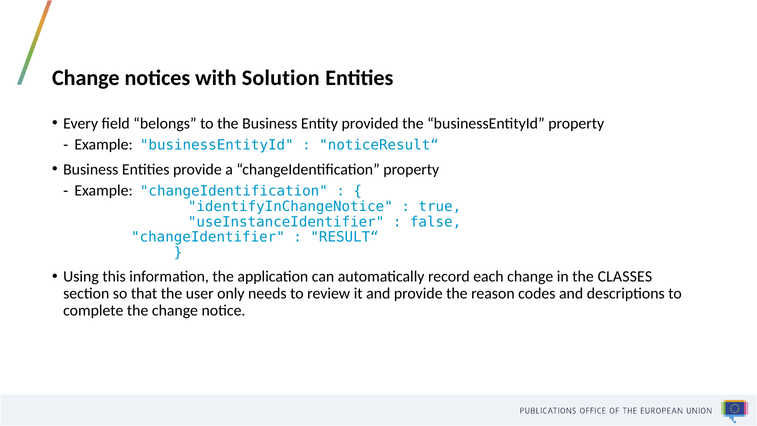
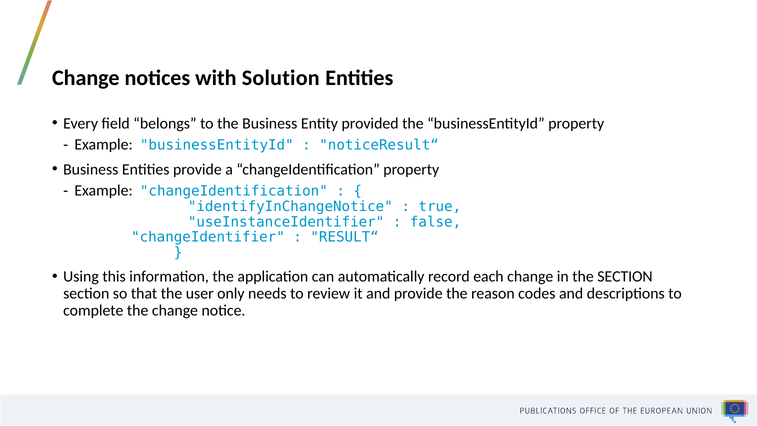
the CLASSES: CLASSES -> SECTION
